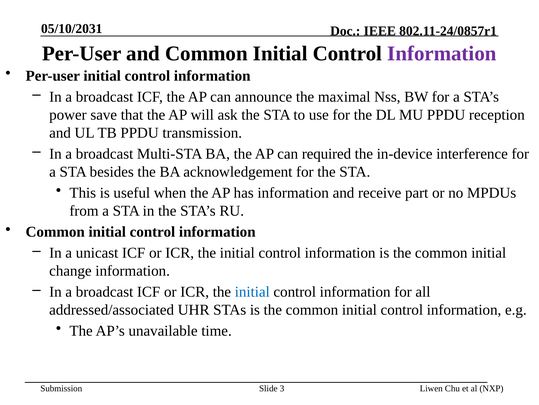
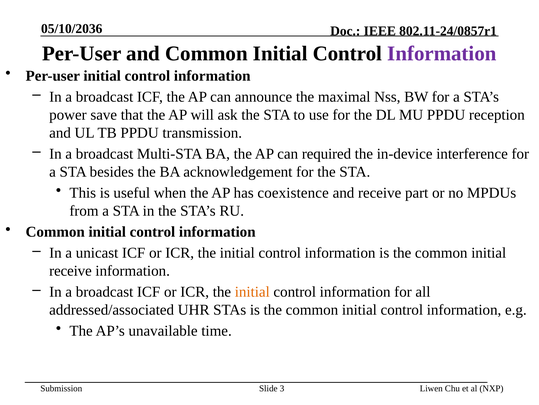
05/10/2031: 05/10/2031 -> 05/10/2036
has information: information -> coexistence
change at (70, 270): change -> receive
initial at (252, 291) colour: blue -> orange
